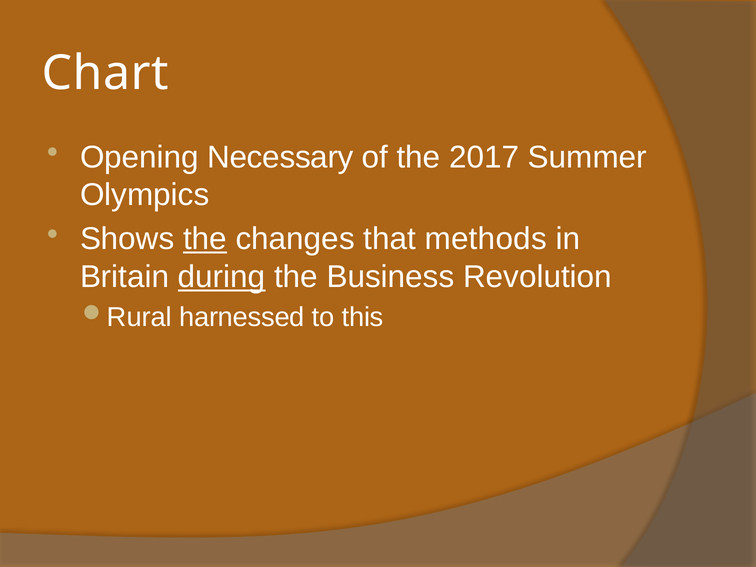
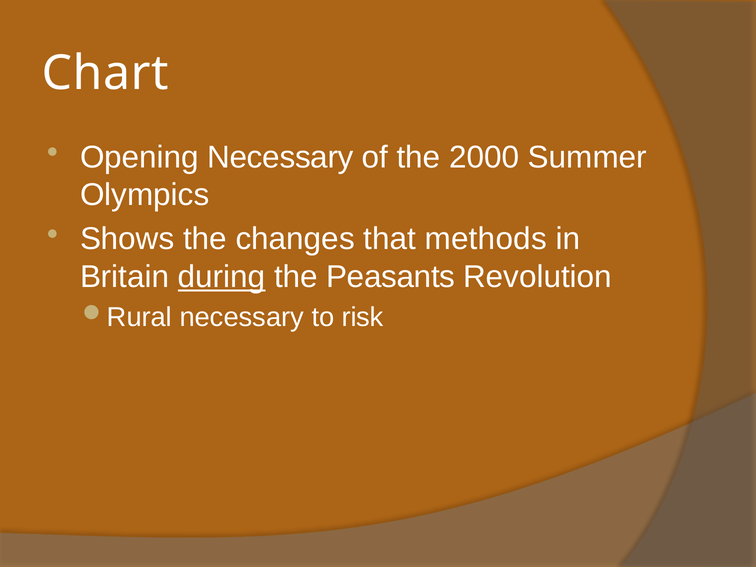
2017: 2017 -> 2000
the at (205, 239) underline: present -> none
Business: Business -> Peasants
harnessed at (242, 317): harnessed -> necessary
this: this -> risk
